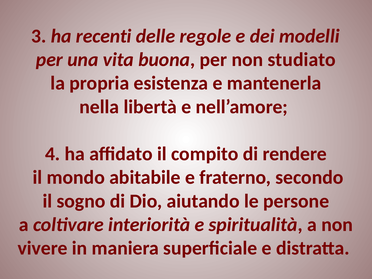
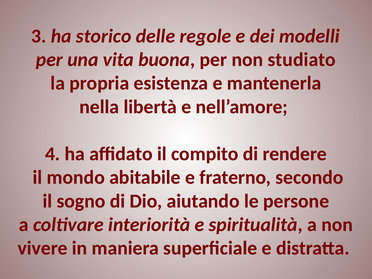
recenti: recenti -> storico
